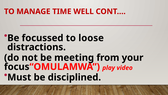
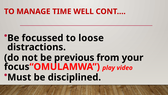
meeting: meeting -> previous
